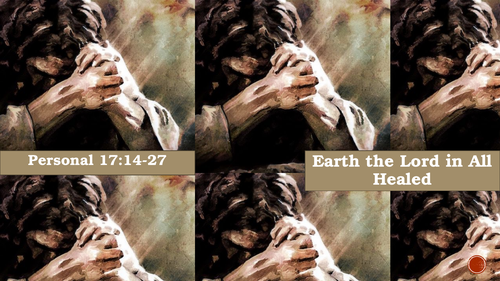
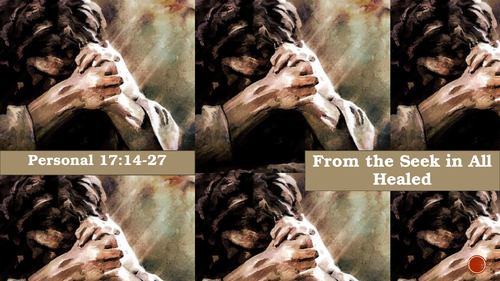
Earth: Earth -> From
Lord: Lord -> Seek
